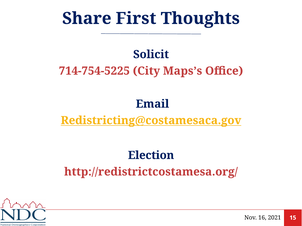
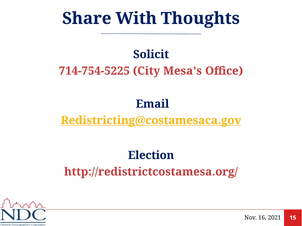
First: First -> With
Maps’s: Maps’s -> Mesa’s
